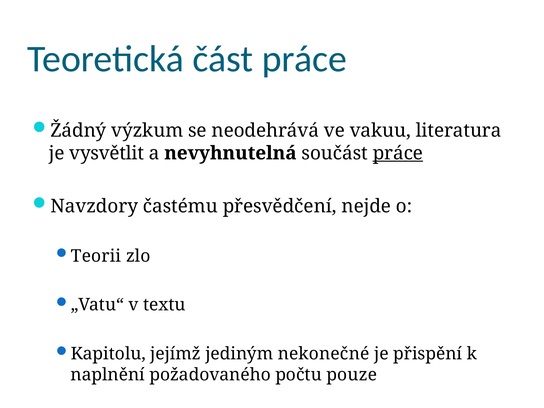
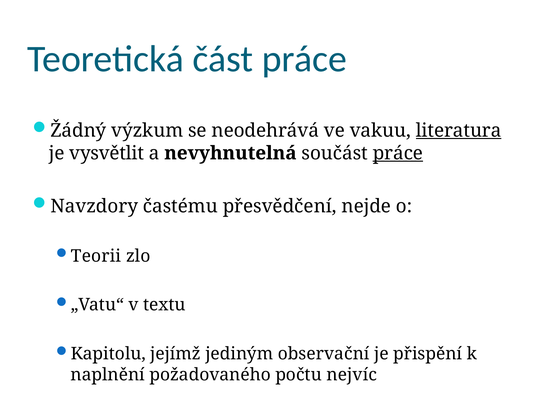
literatura underline: none -> present
nekonečné: nekonečné -> observační
pouze: pouze -> nejvíc
